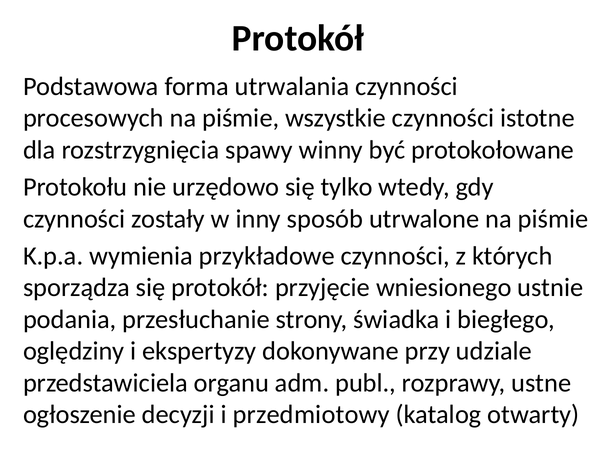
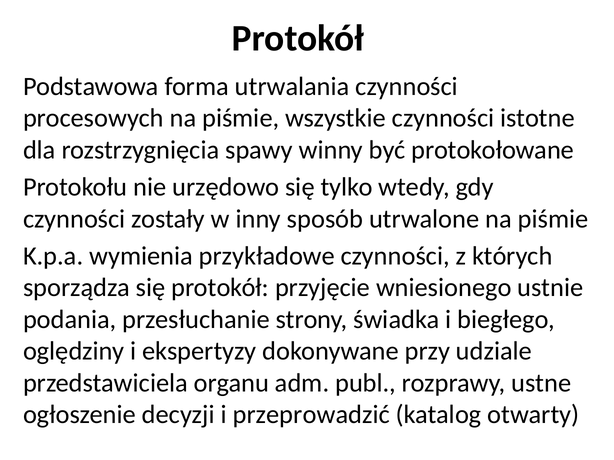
przedmiotowy: przedmiotowy -> przeprowadzić
